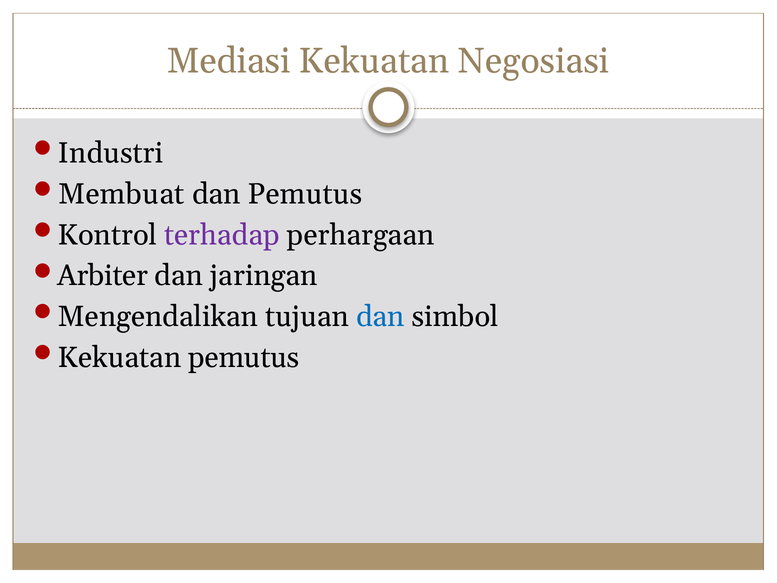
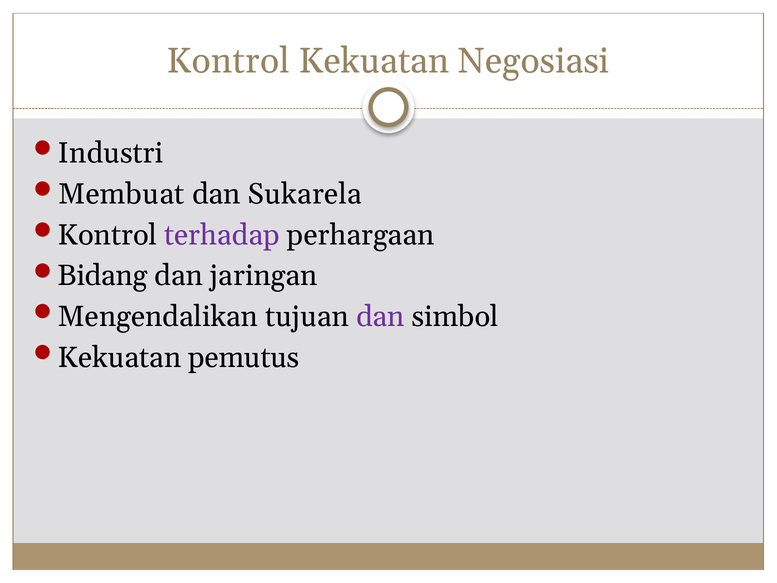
Mediasi at (229, 61): Mediasi -> Kontrol
dan Pemutus: Pemutus -> Sukarela
Arbiter: Arbiter -> Bidang
dan at (380, 316) colour: blue -> purple
